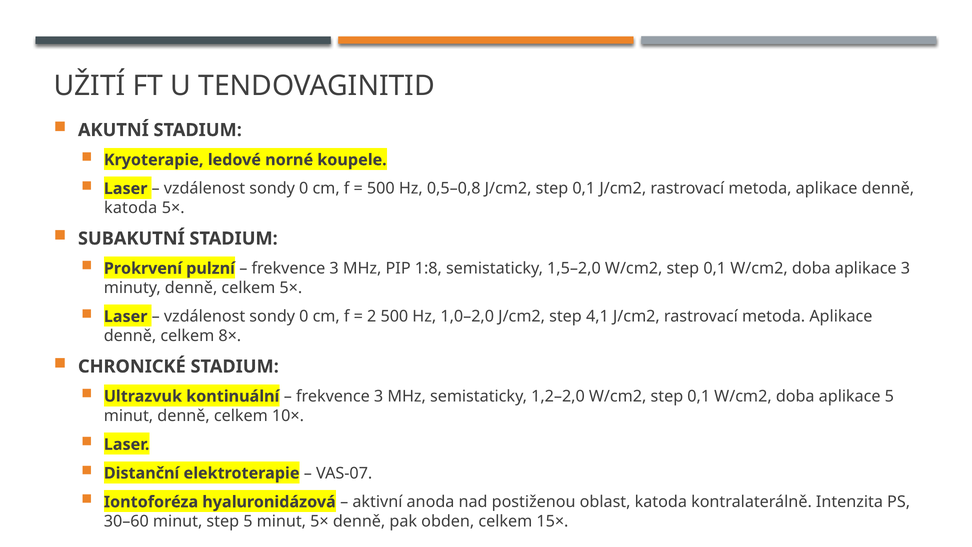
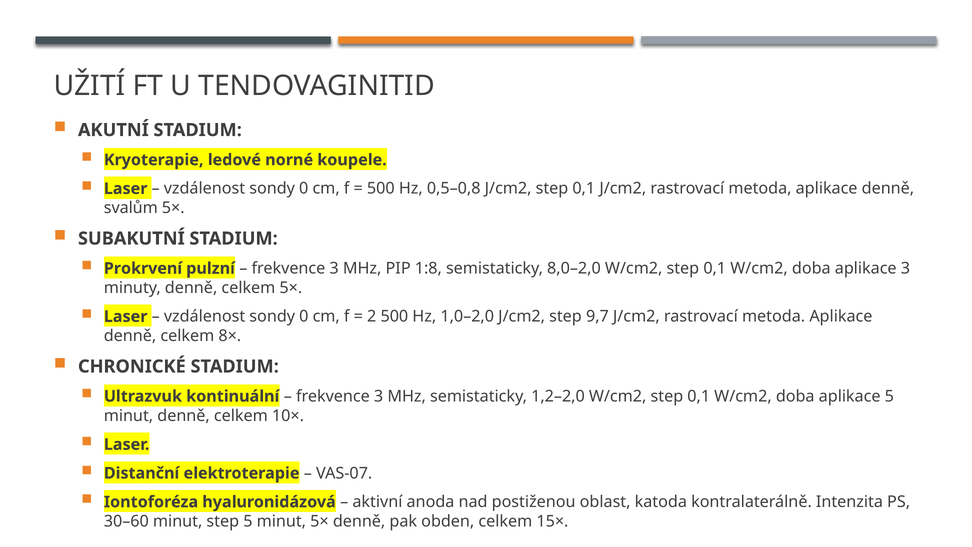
katoda at (131, 208): katoda -> svalům
1,5–2,0: 1,5–2,0 -> 8,0–2,0
4,1: 4,1 -> 9,7
